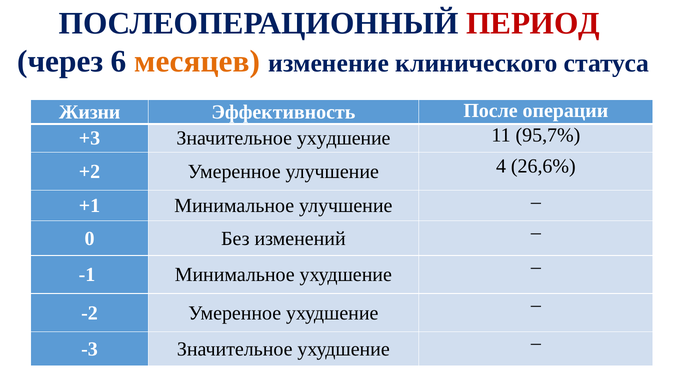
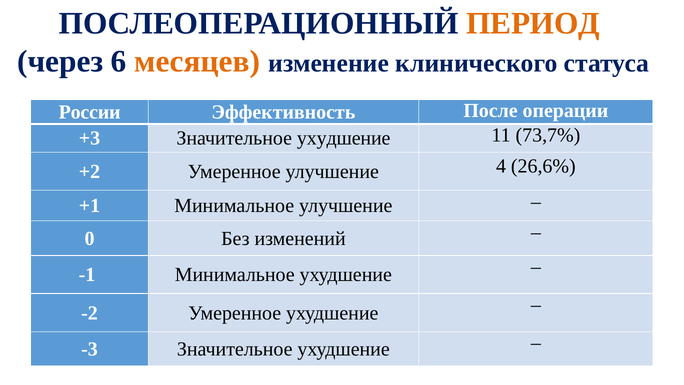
ПЕРИОД colour: red -> orange
Жизни: Жизни -> России
95,7%: 95,7% -> 73,7%
